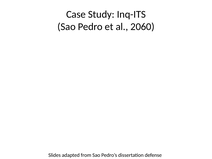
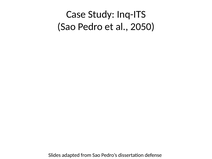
2060: 2060 -> 2050
